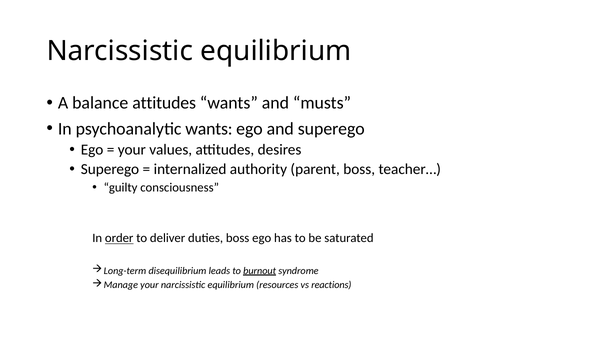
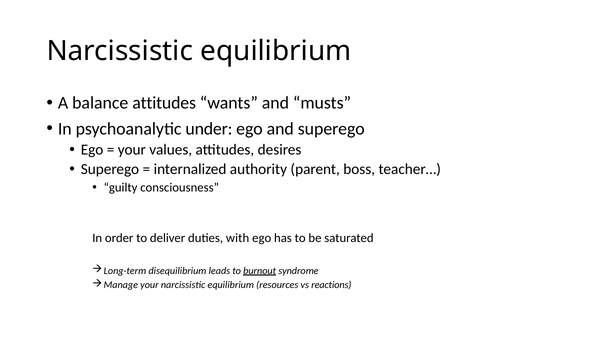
psychoanalytic wants: wants -> under
order underline: present -> none
duties boss: boss -> with
